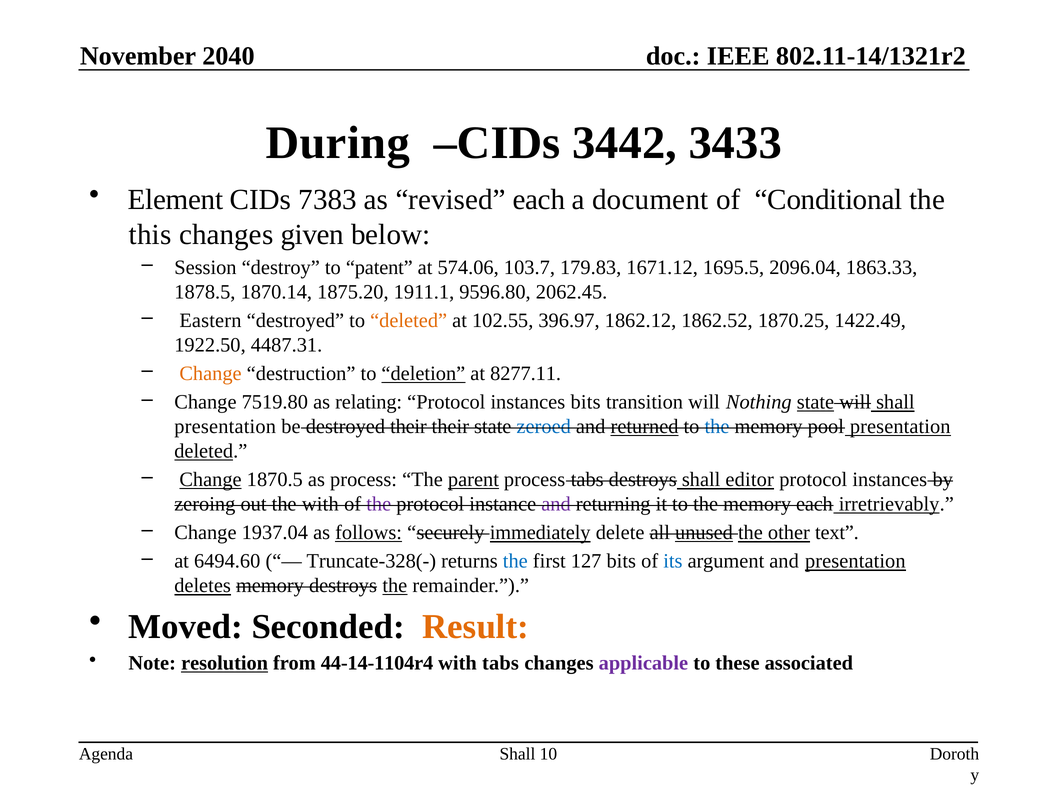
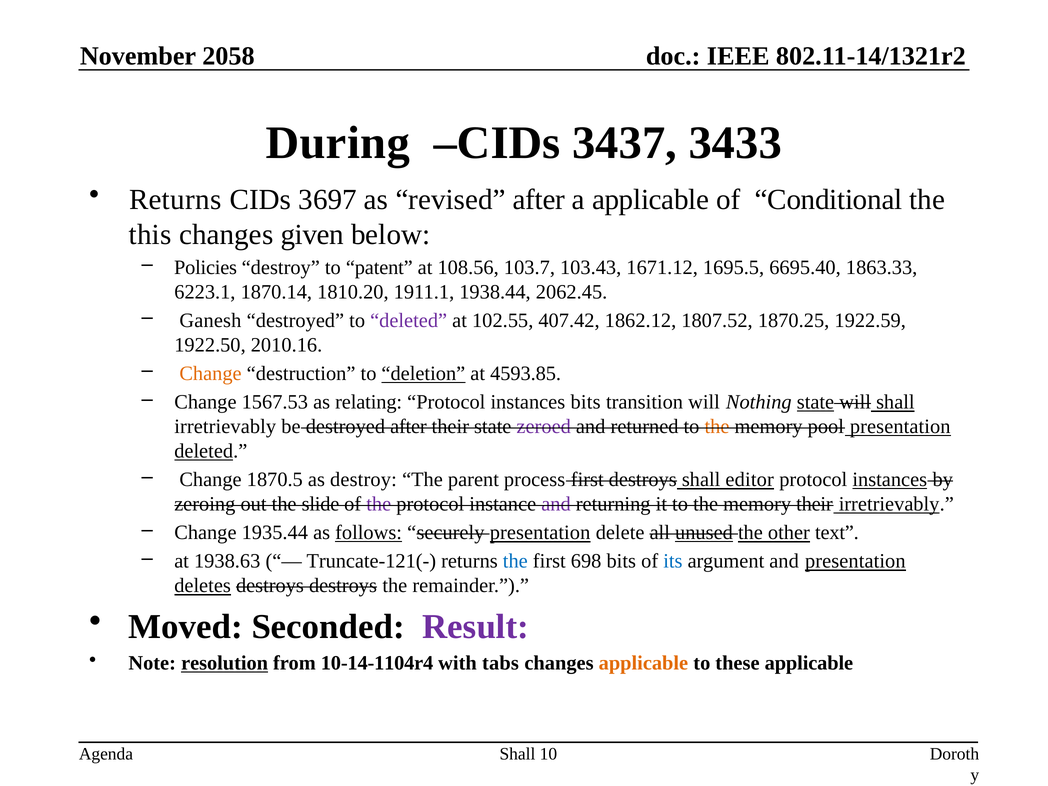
2040: 2040 -> 2058
3442: 3442 -> 3437
Element at (175, 199): Element -> Returns
7383: 7383 -> 3697
revised each: each -> after
a document: document -> applicable
Session: Session -> Policies
574.06: 574.06 -> 108.56
179.83: 179.83 -> 103.43
2096.04: 2096.04 -> 6695.40
1878.5: 1878.5 -> 6223.1
1875.20: 1875.20 -> 1810.20
9596.80: 9596.80 -> 1938.44
Eastern: Eastern -> Ganesh
deleted at (409, 321) colour: orange -> purple
396.97: 396.97 -> 407.42
1862.52: 1862.52 -> 1807.52
1422.49: 1422.49 -> 1922.59
4487.31: 4487.31 -> 2010.16
8277.11: 8277.11 -> 4593.85
7519.80: 7519.80 -> 1567.53
presentation at (225, 427): presentation -> irretrievably
destroyed their: their -> after
zeroed colour: blue -> purple
returned underline: present -> none
the at (717, 427) colour: blue -> orange
Change at (211, 480) underline: present -> none
as process: process -> destroy
parent underline: present -> none
process tabs: tabs -> first
instances at (890, 480) underline: none -> present
the with: with -> slide
memory each: each -> their
1937.04: 1937.04 -> 1935.44
securely immediately: immediately -> presentation
6494.60: 6494.60 -> 1938.63
Truncate-328(-: Truncate-328(- -> Truncate-121(-
127: 127 -> 698
deletes memory: memory -> destroys
the at (395, 586) underline: present -> none
Result colour: orange -> purple
44-14-1104r4: 44-14-1104r4 -> 10-14-1104r4
applicable at (643, 663) colour: purple -> orange
these associated: associated -> applicable
